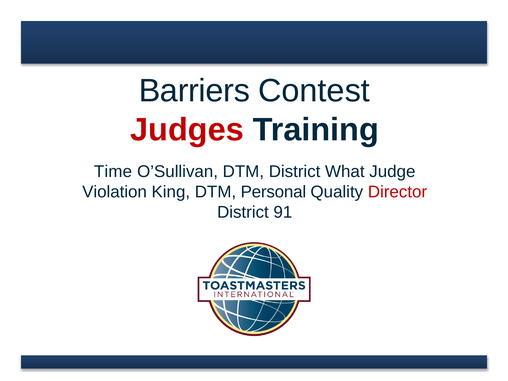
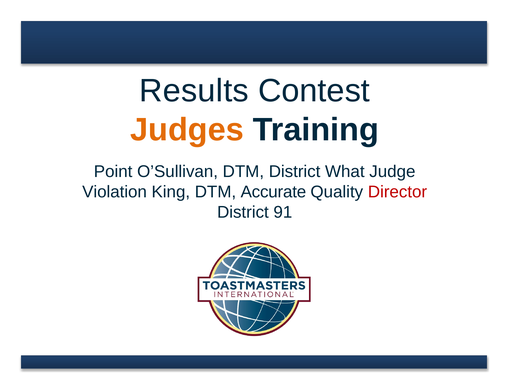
Barriers: Barriers -> Results
Judges colour: red -> orange
Time: Time -> Point
Personal: Personal -> Accurate
